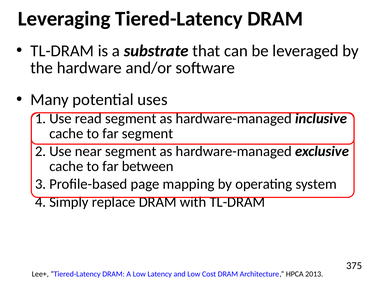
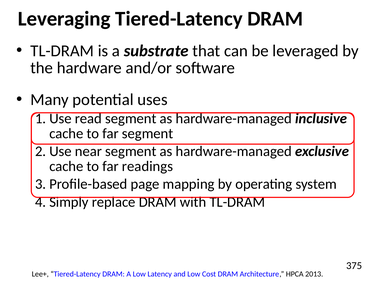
between: between -> readings
